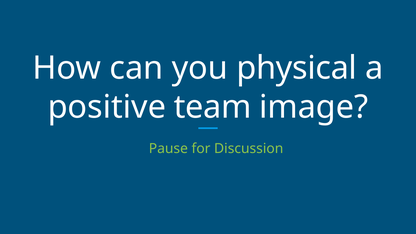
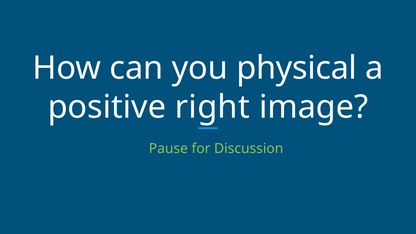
team: team -> right
